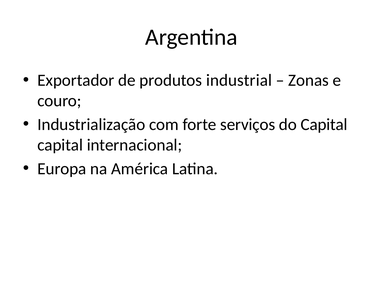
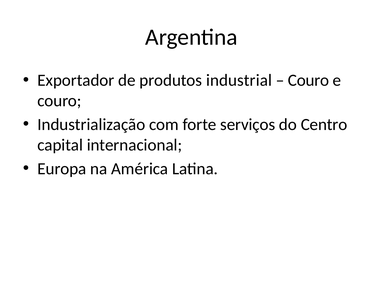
Zonas at (309, 80): Zonas -> Couro
do Capital: Capital -> Centro
